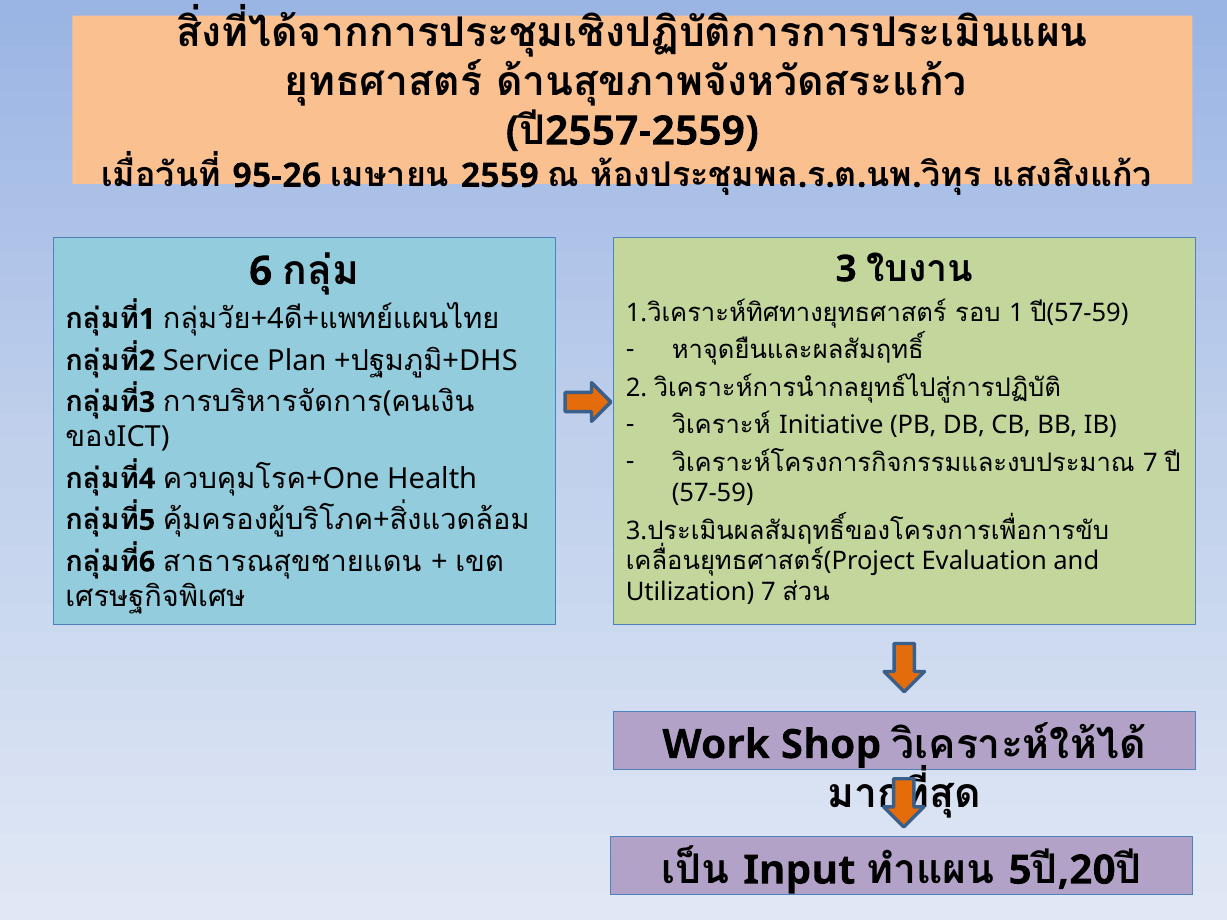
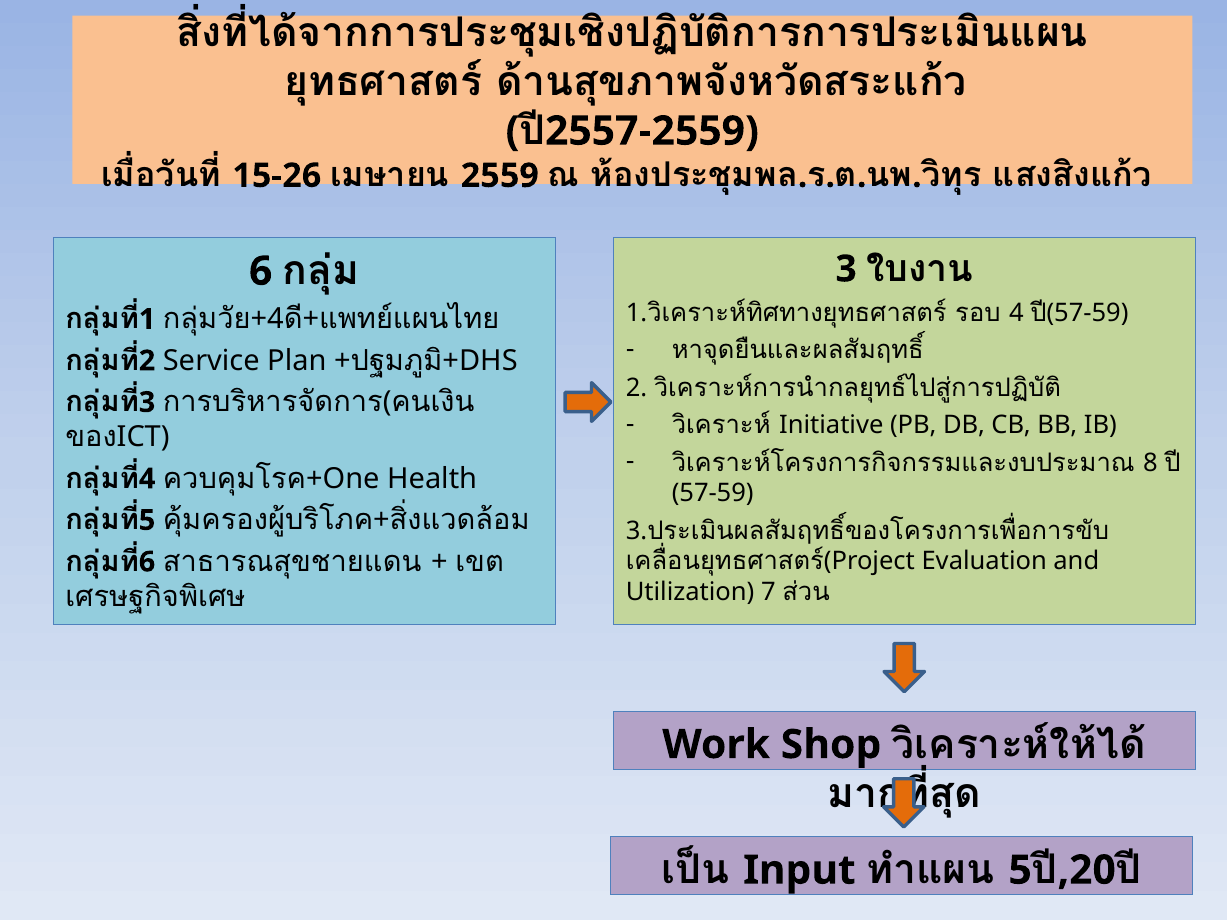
95-26: 95-26 -> 15-26
1 at (1017, 313): 1 -> 4
7 at (1150, 463): 7 -> 8
